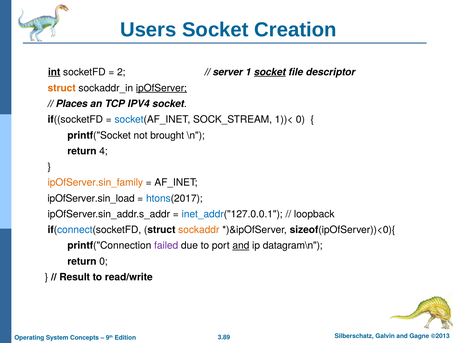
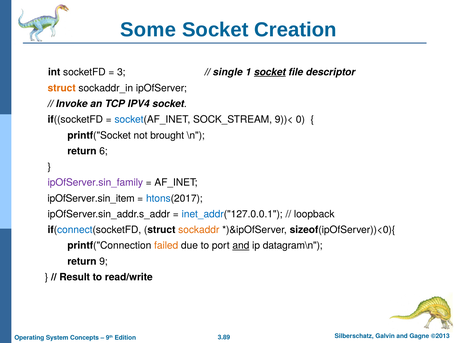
Users: Users -> Some
int underline: present -> none
2: 2 -> 3
server: server -> single
ipOfServer underline: present -> none
Places: Places -> Invoke
1))<: 1))< -> 9))<
4: 4 -> 6
ipOfServer.sin_family colour: orange -> purple
ipOfServer.sin_load: ipOfServer.sin_load -> ipOfServer.sin_item
failed colour: purple -> orange
return 0: 0 -> 9
